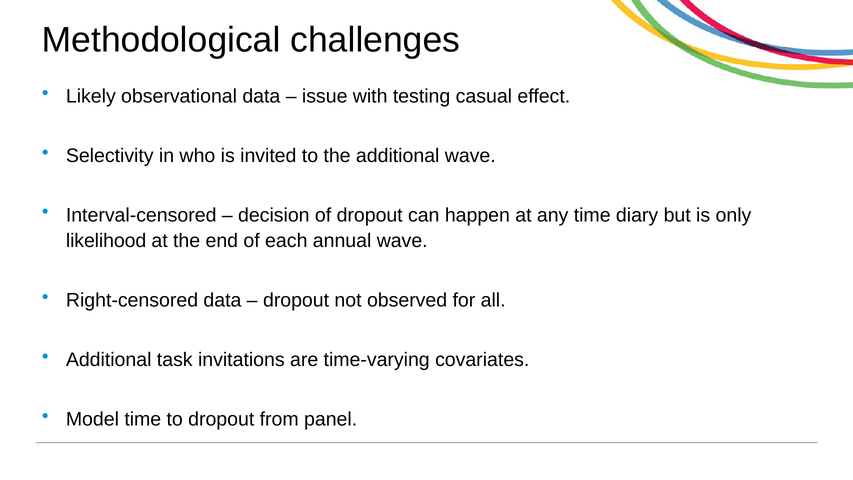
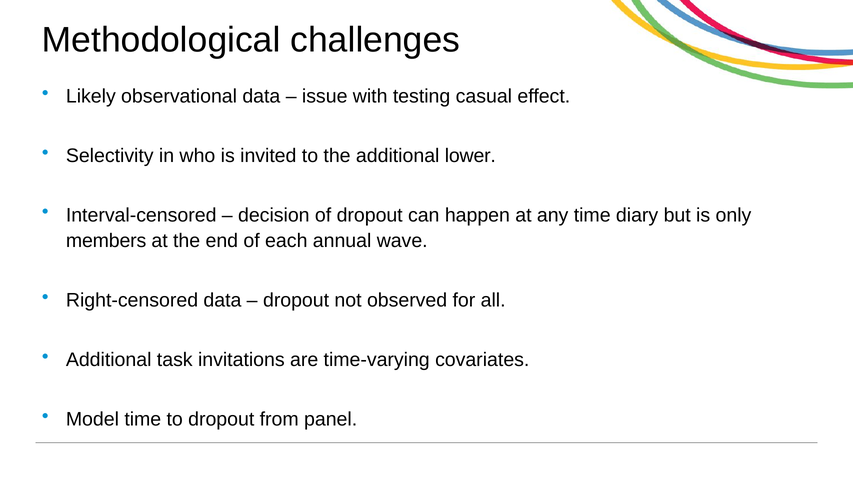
additional wave: wave -> lower
likelihood: likelihood -> members
